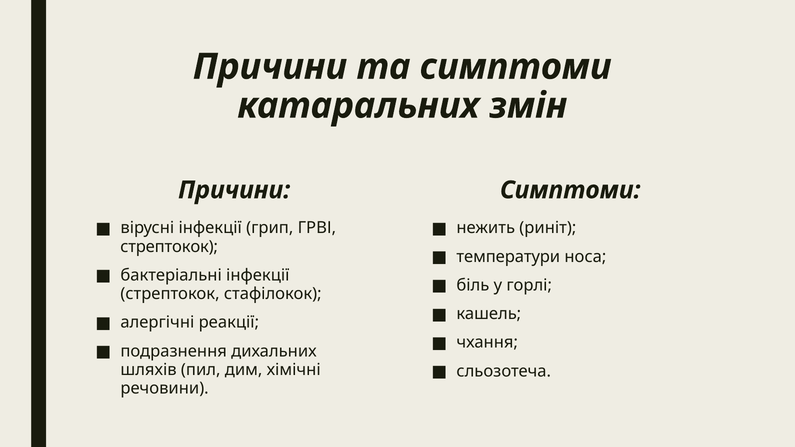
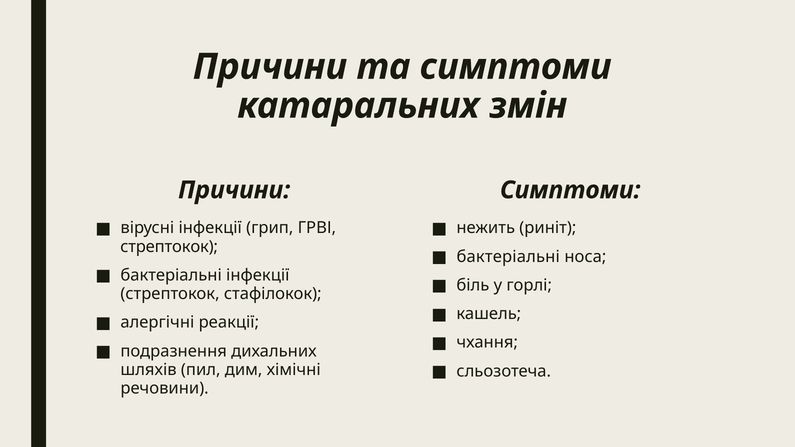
температури at (508, 257): температури -> бактеріальні
